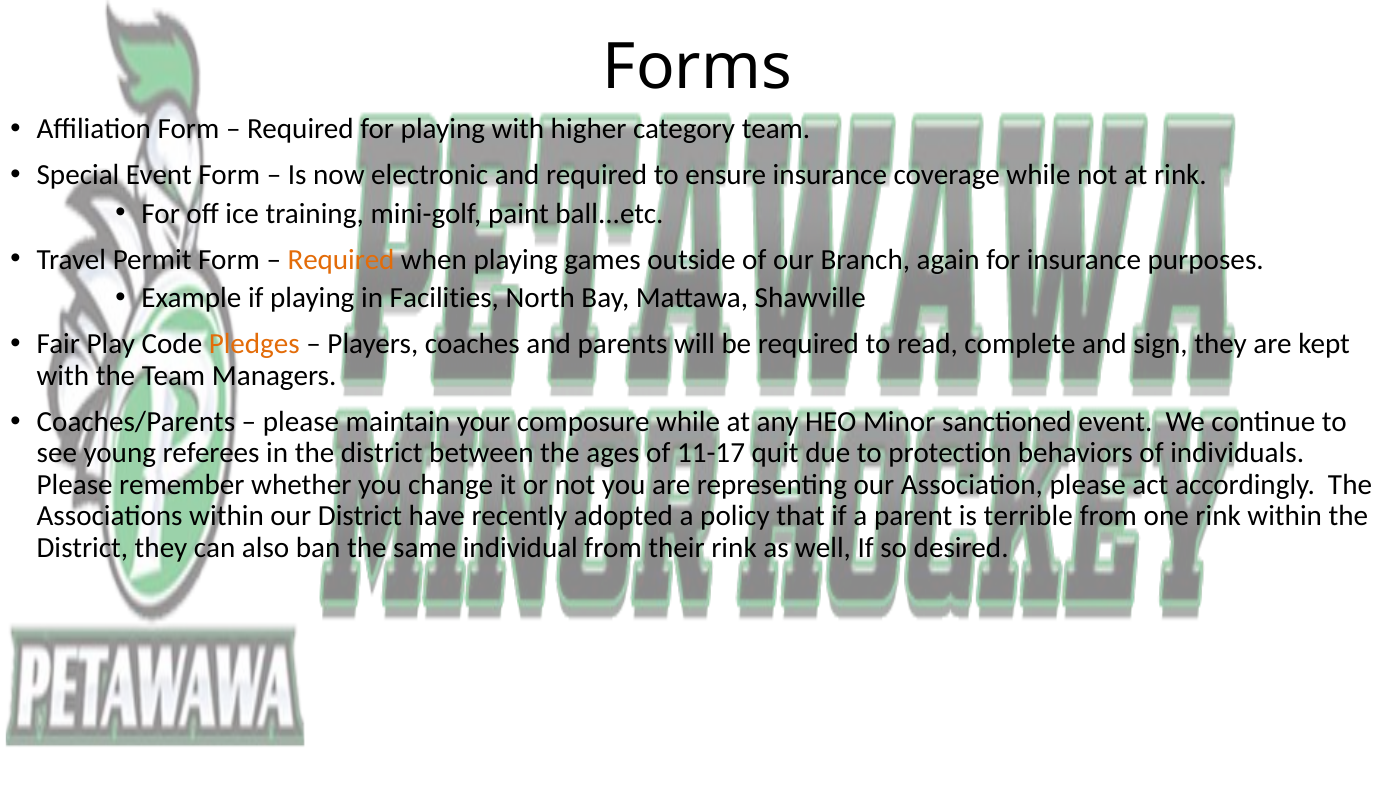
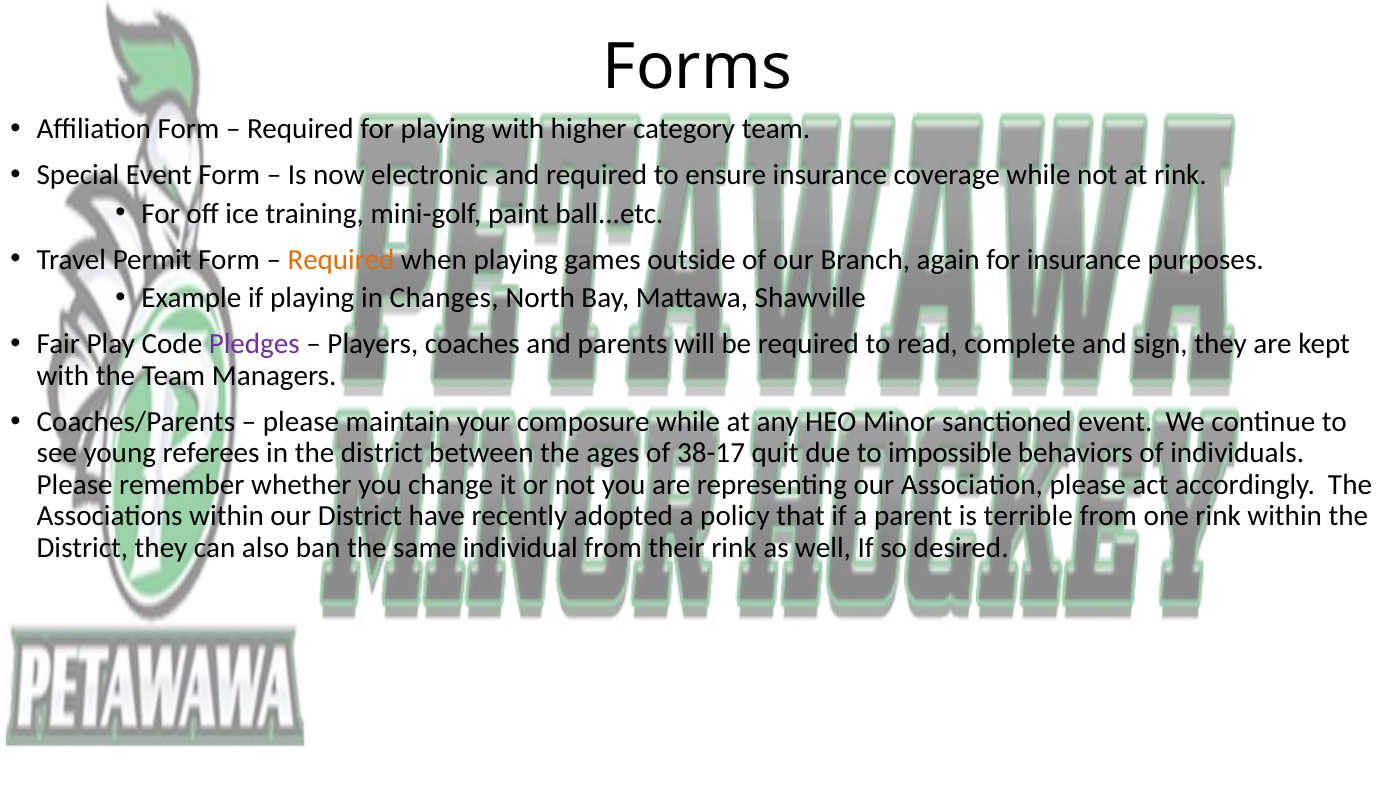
Facilities: Facilities -> Changes
Pledges colour: orange -> purple
11-17: 11-17 -> 38-17
protection: protection -> impossible
